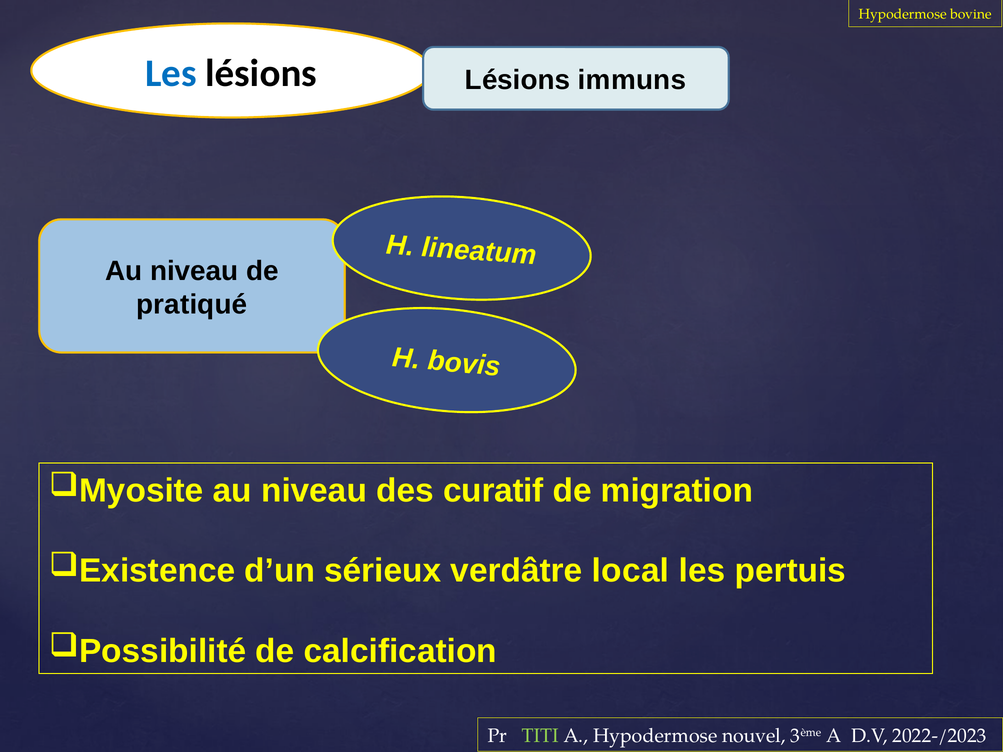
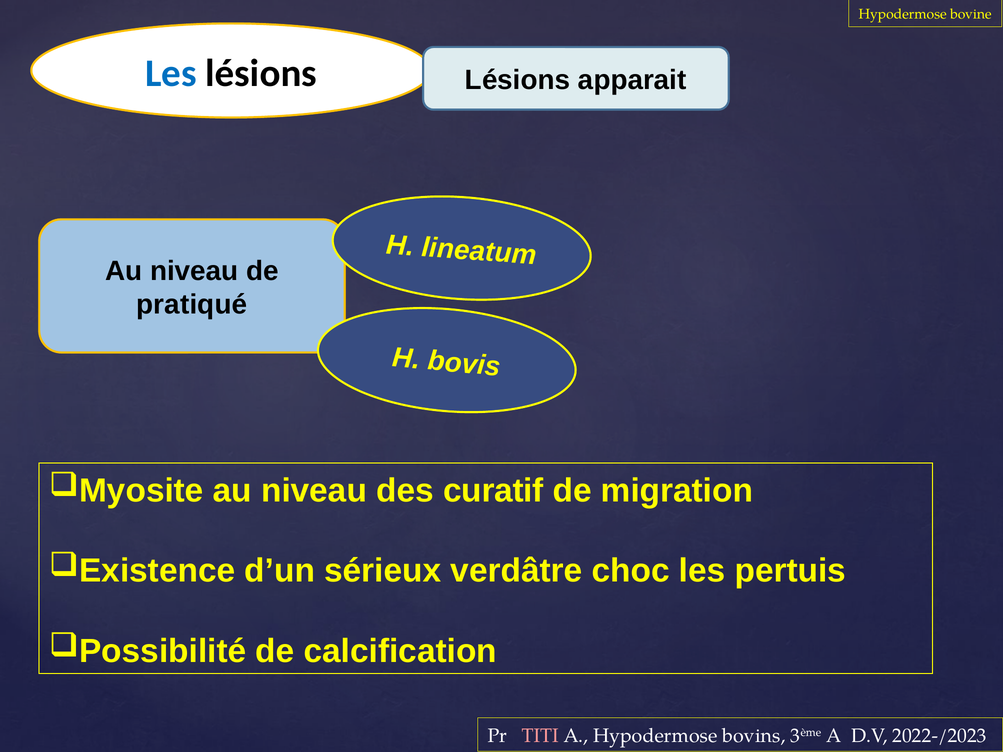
immuns: immuns -> apparait
local: local -> choc
TITI colour: light green -> pink
nouvel: nouvel -> bovins
